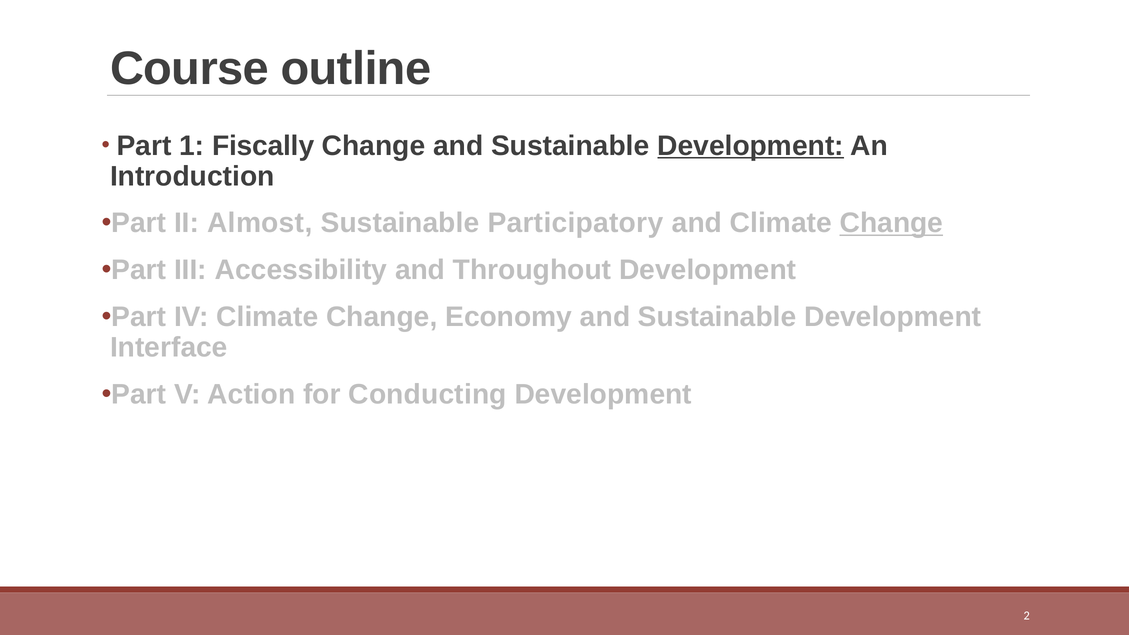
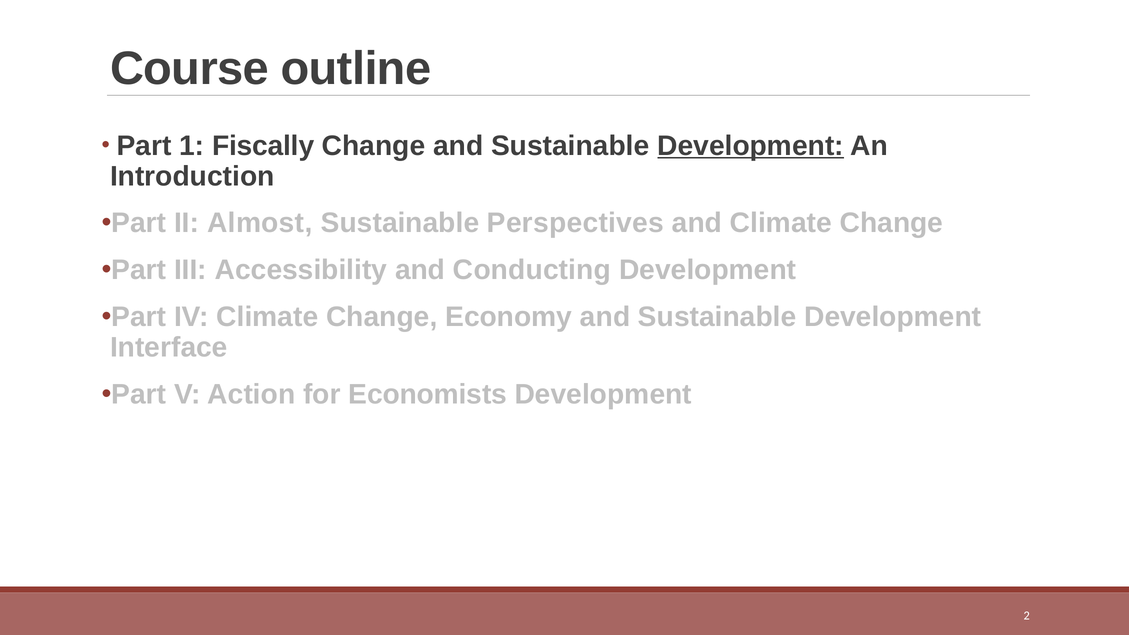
Participatory: Participatory -> Perspectives
Change at (891, 223) underline: present -> none
Throughout: Throughout -> Conducting
Conducting: Conducting -> Economists
